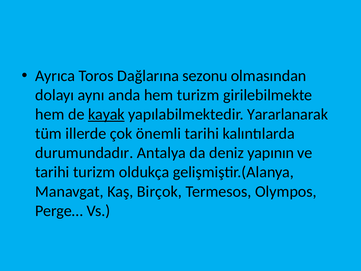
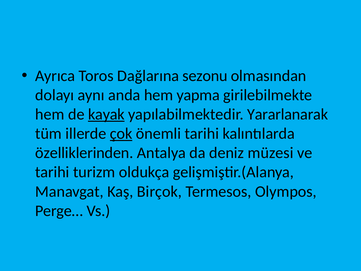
hem turizm: turizm -> yapma
çok underline: none -> present
durumundadır: durumundadır -> özelliklerinden
yapının: yapının -> müzesi
